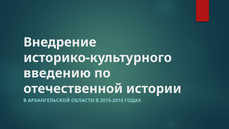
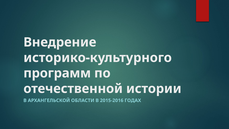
введению: введению -> программ
